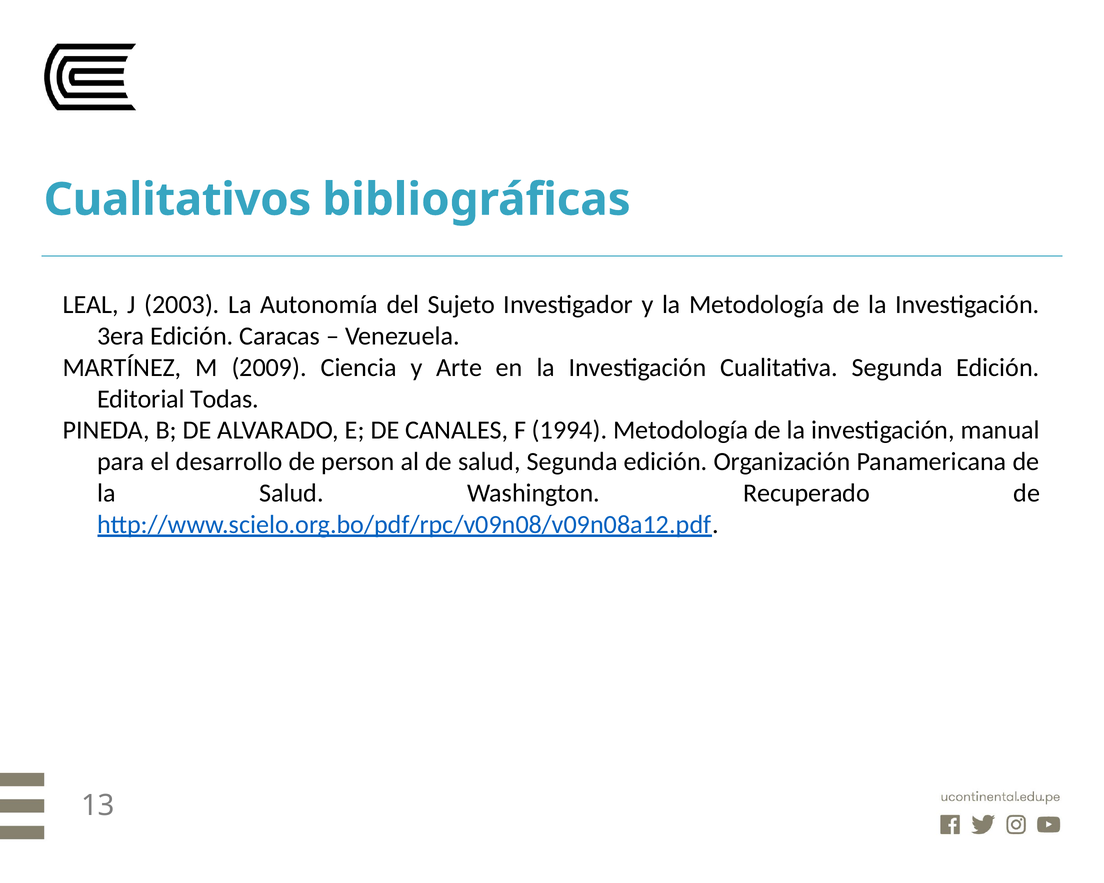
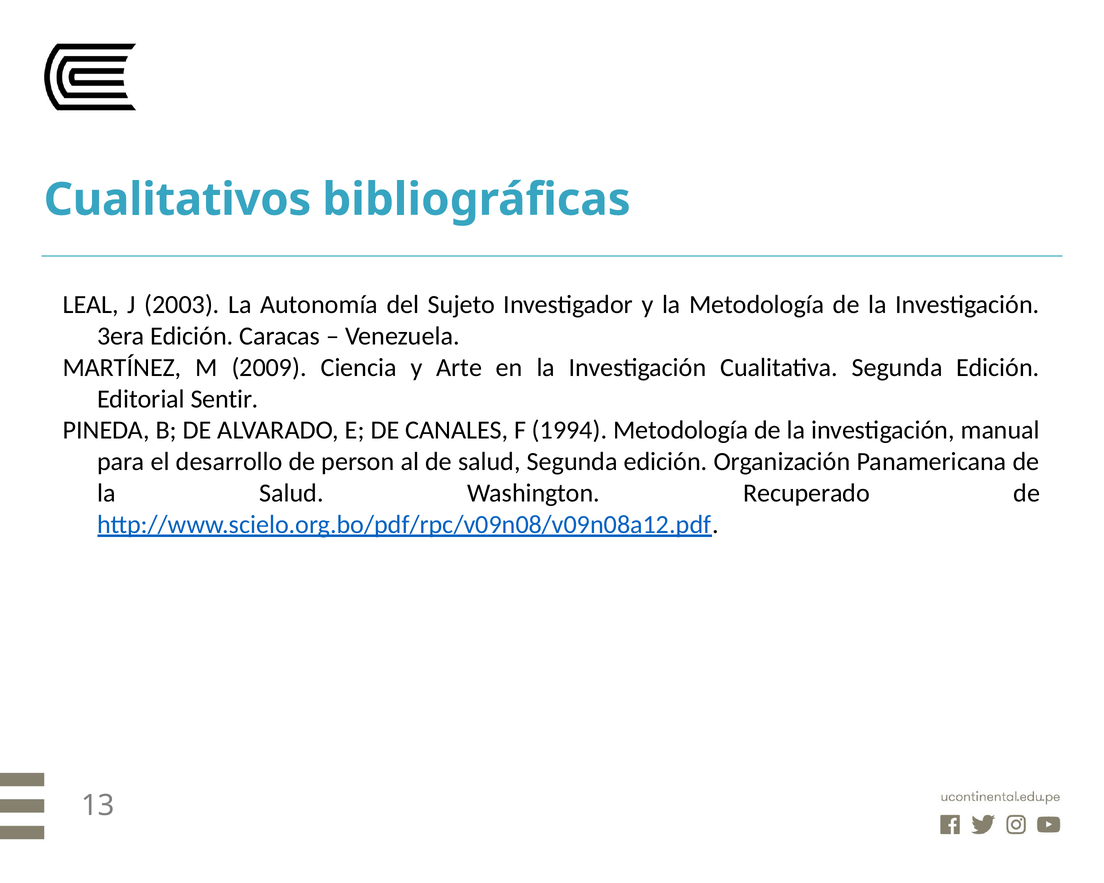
Todas: Todas -> Sentir
